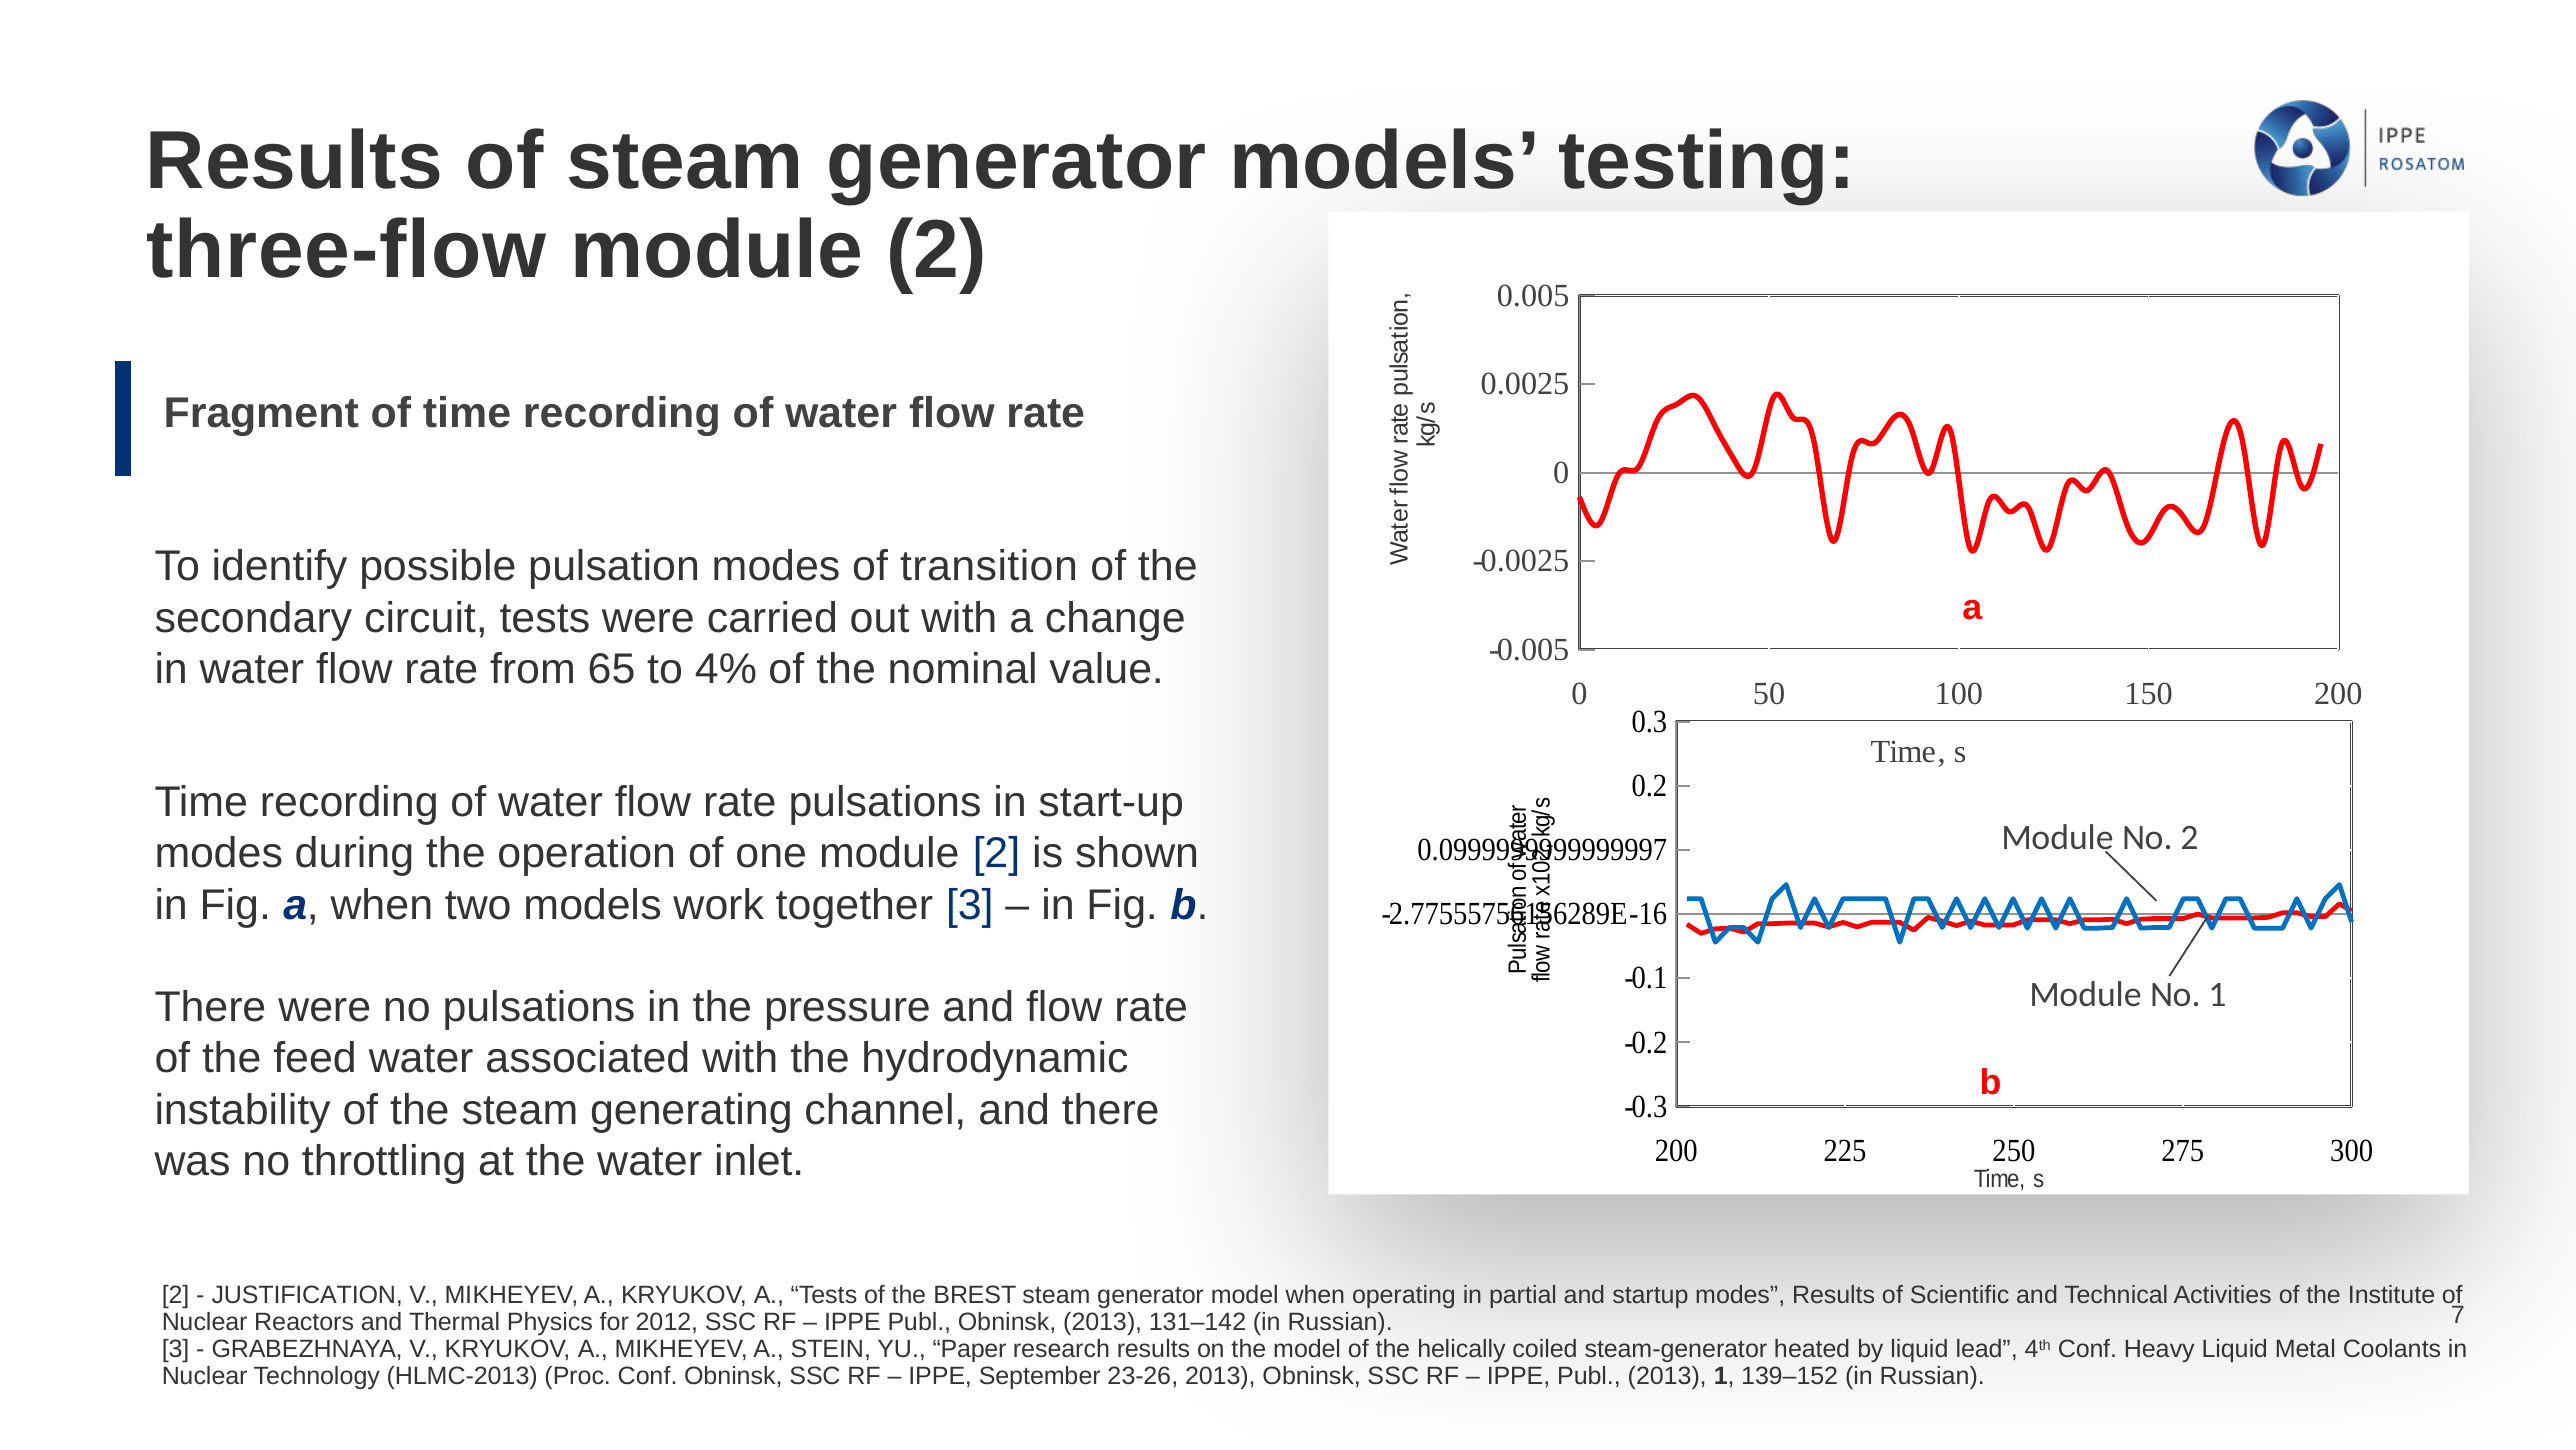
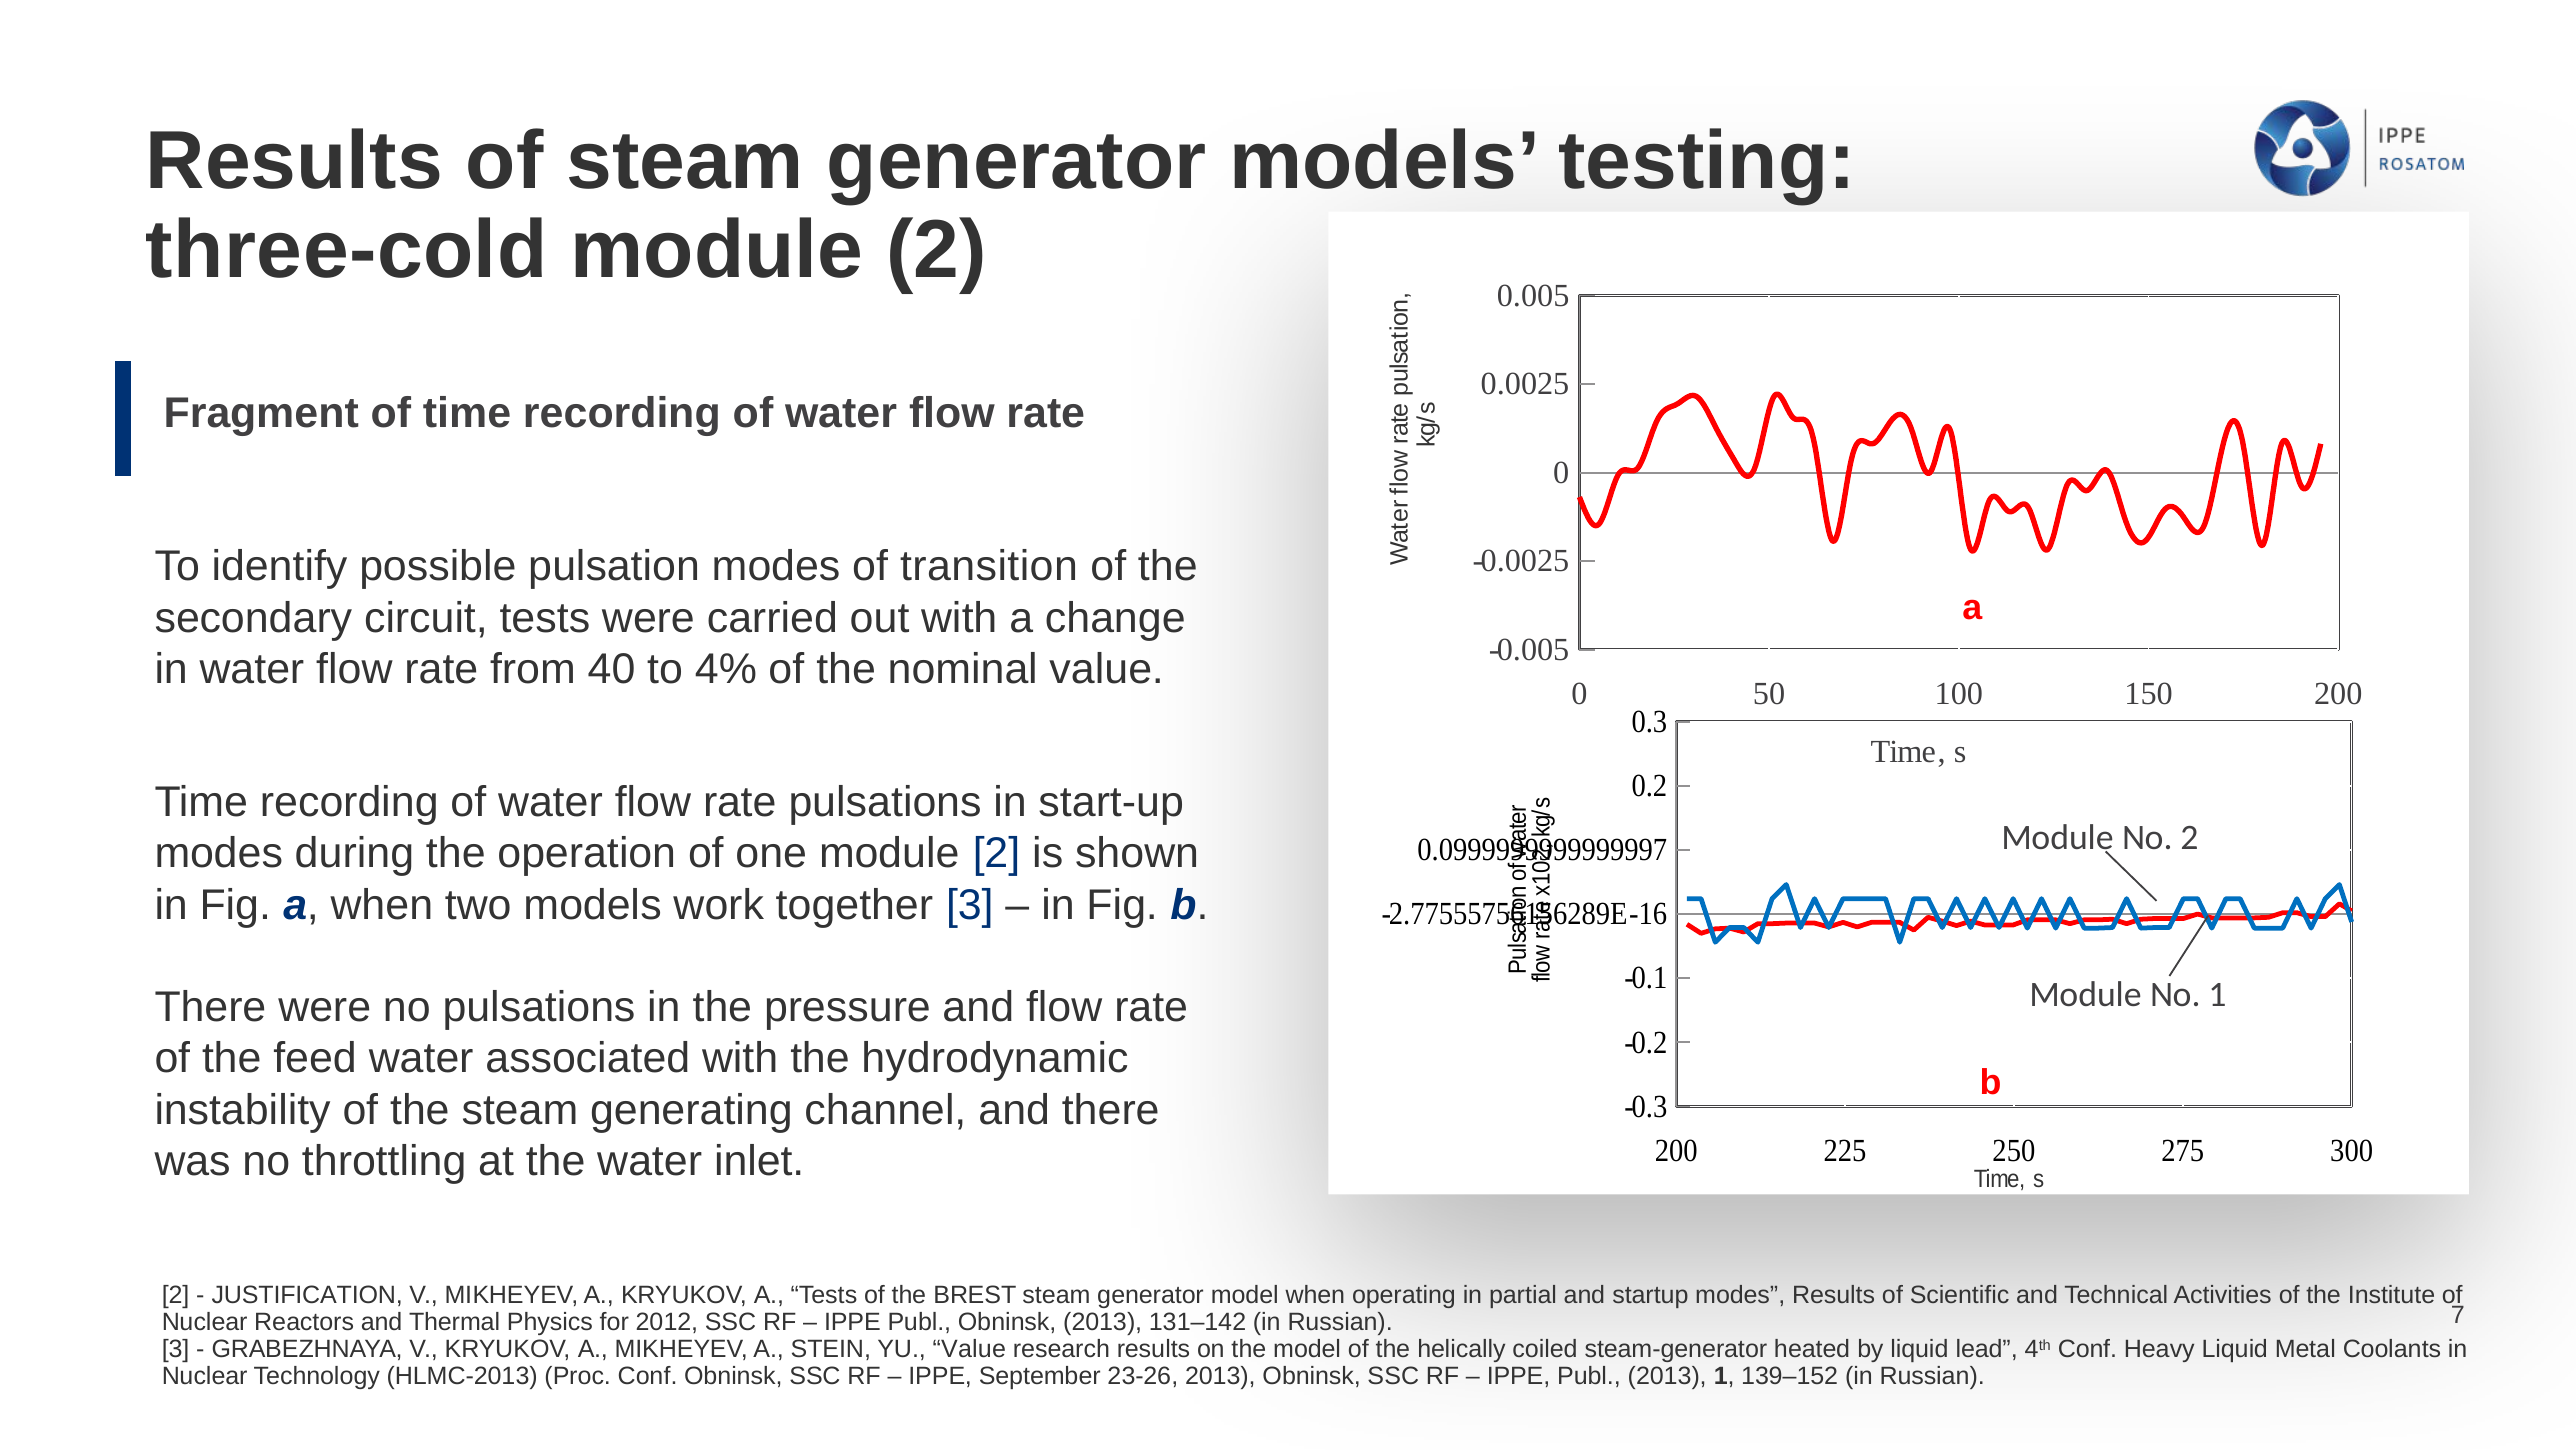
three-flow: three-flow -> three-cold
65: 65 -> 40
YU Paper: Paper -> Value
